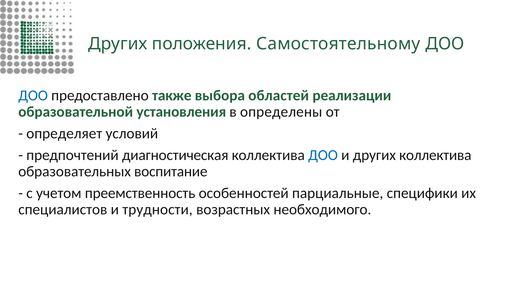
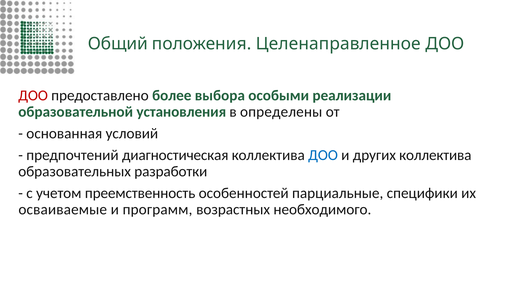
Других at (118, 44): Других -> Общий
Самостоятельному: Самостоятельному -> Целенаправленное
ДОО at (33, 96) colour: blue -> red
также: также -> более
областей: областей -> особыми
определяет: определяет -> основанная
воспитание: воспитание -> разработки
специалистов: специалистов -> осваиваемые
трудности: трудности -> программ
